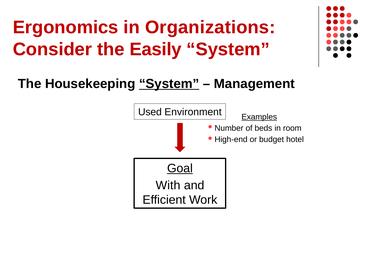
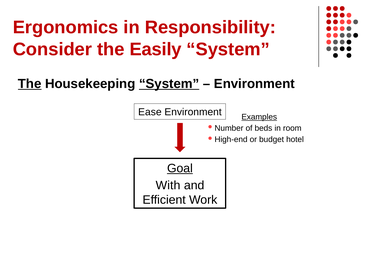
Organizations: Organizations -> Responsibility
The at (30, 84) underline: none -> present
Management at (254, 84): Management -> Environment
Used: Used -> Ease
